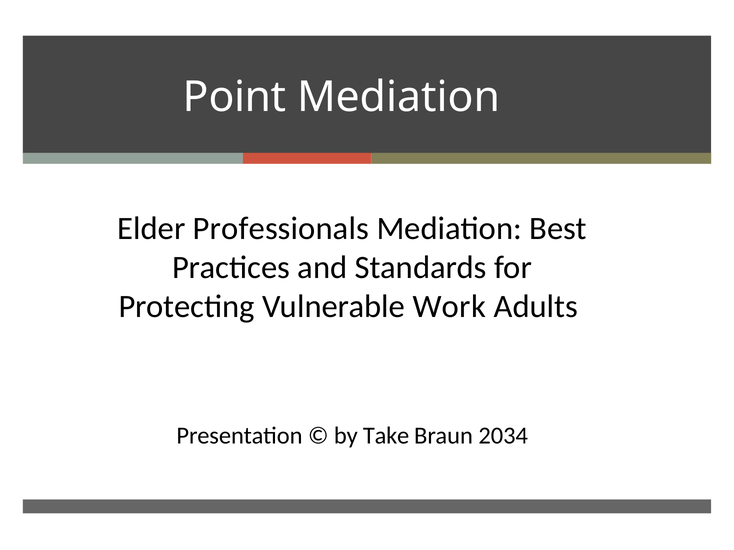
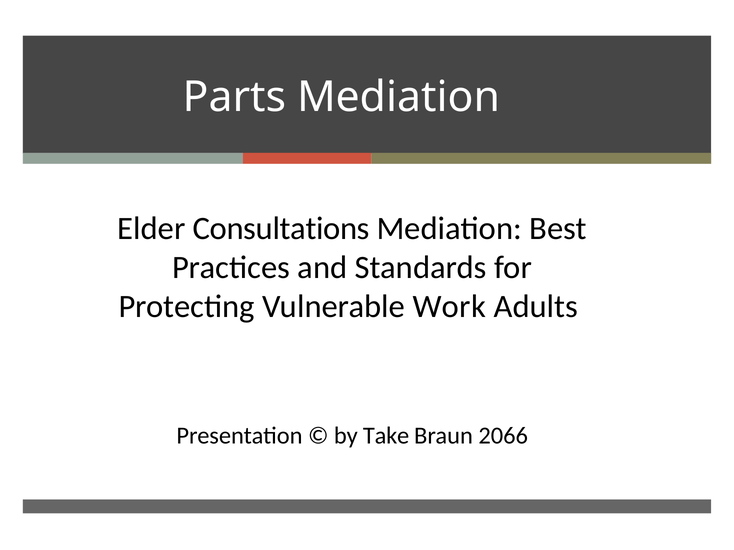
Point: Point -> Parts
Professionals: Professionals -> Consultations
2034: 2034 -> 2066
